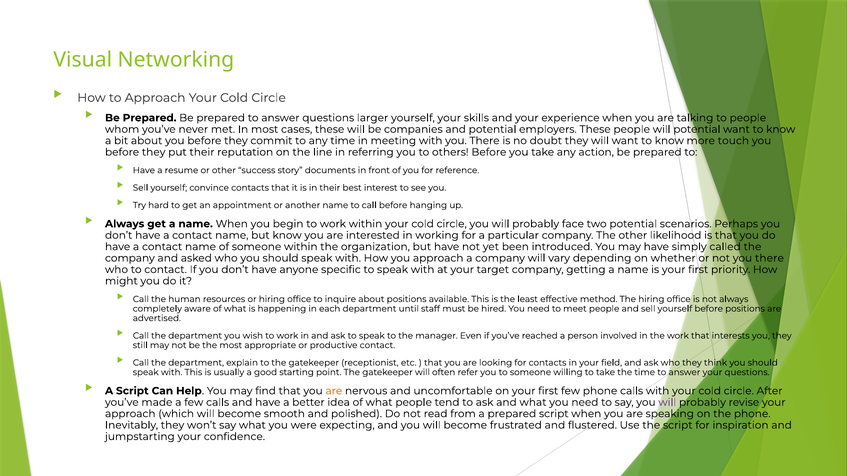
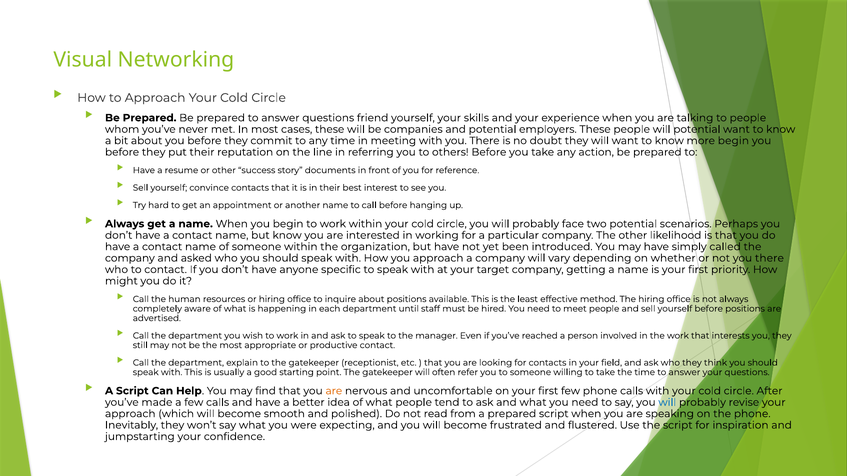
larger: larger -> friend
more touch: touch -> begin
will at (667, 403) colour: purple -> blue
